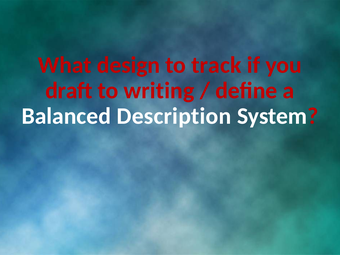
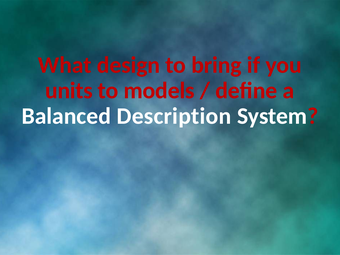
track: track -> bring
draft: draft -> units
writing: writing -> models
